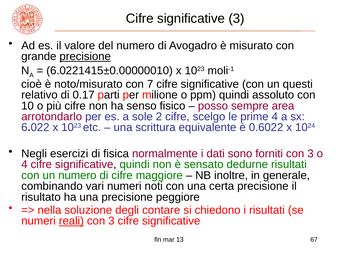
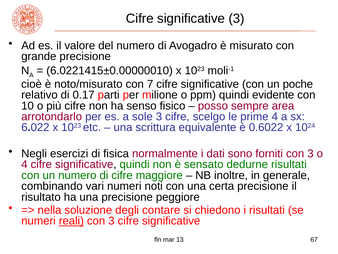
precisione at (85, 56) underline: present -> none
questi: questi -> poche
assoluto: assoluto -> evidente
sole 2: 2 -> 3
